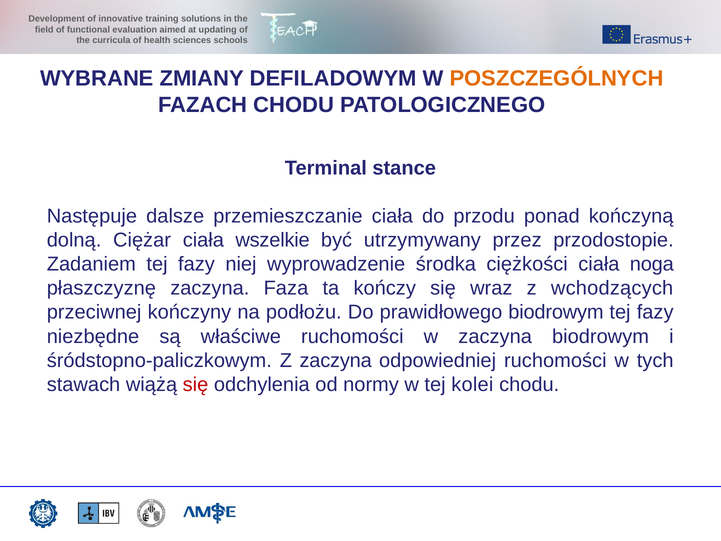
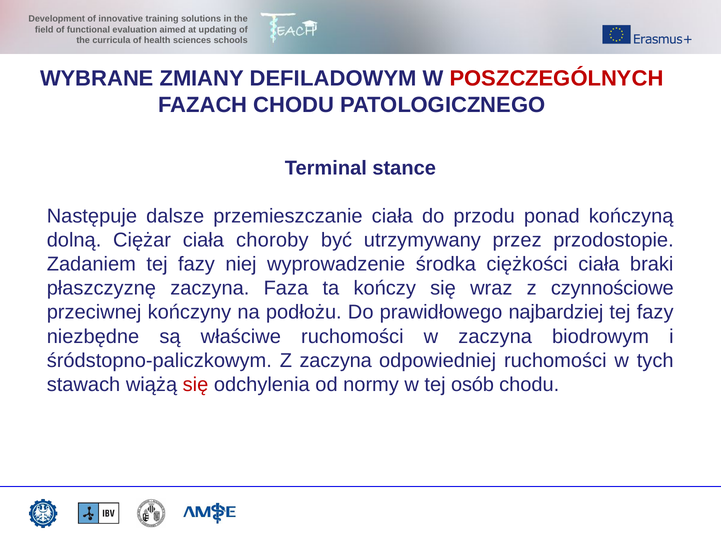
POSZCZEGÓLNYCH colour: orange -> red
wszelkie: wszelkie -> choroby
noga: noga -> braki
wchodzących: wchodzących -> czynnościowe
prawidłowego biodrowym: biodrowym -> najbardziej
kolei: kolei -> osób
